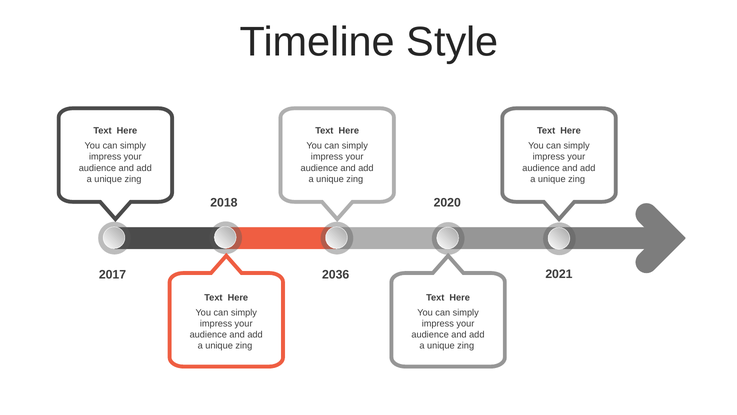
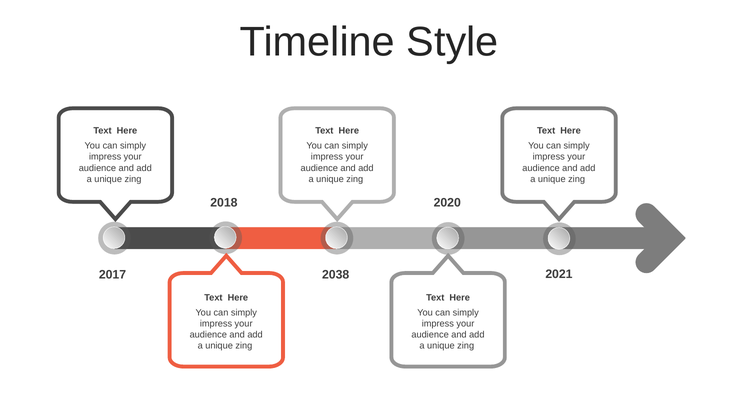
2036: 2036 -> 2038
